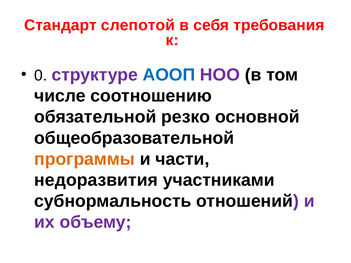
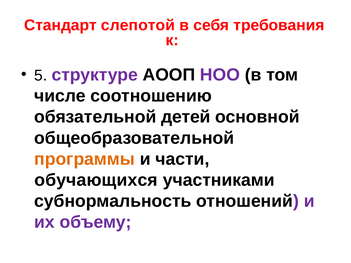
0: 0 -> 5
АООП colour: blue -> black
резко: резко -> детей
недоразвития: недоразвития -> обучающихся
